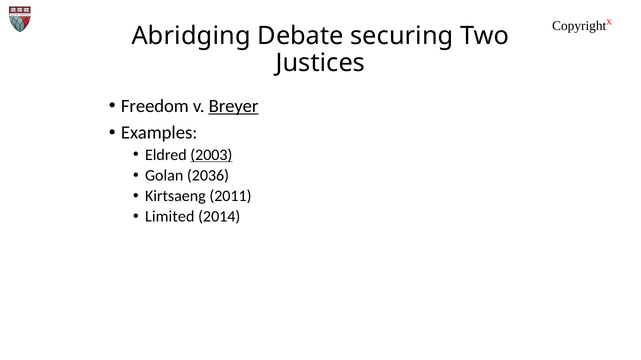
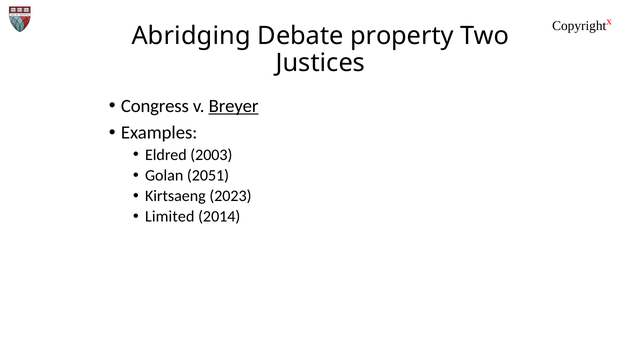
securing: securing -> property
Freedom: Freedom -> Congress
2003 underline: present -> none
2036: 2036 -> 2051
2011: 2011 -> 2023
